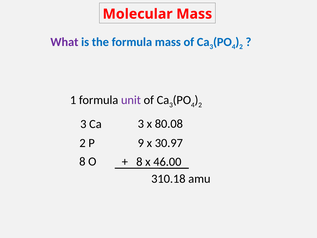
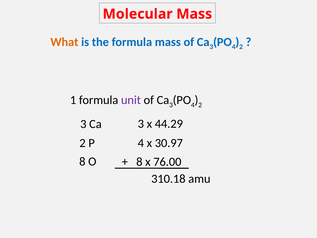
What colour: purple -> orange
80.08: 80.08 -> 44.29
P 9: 9 -> 4
46.00: 46.00 -> 76.00
